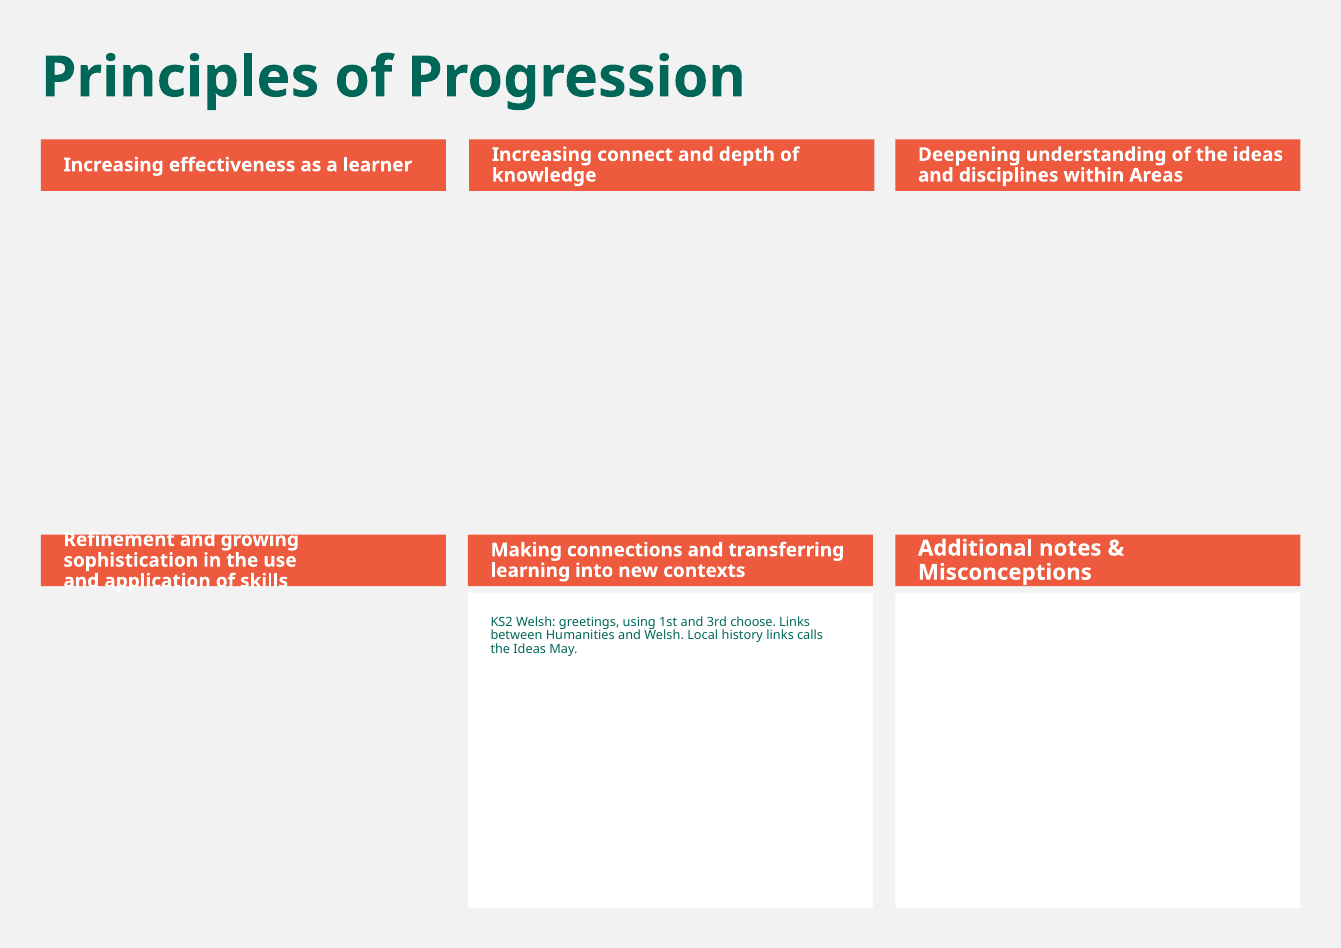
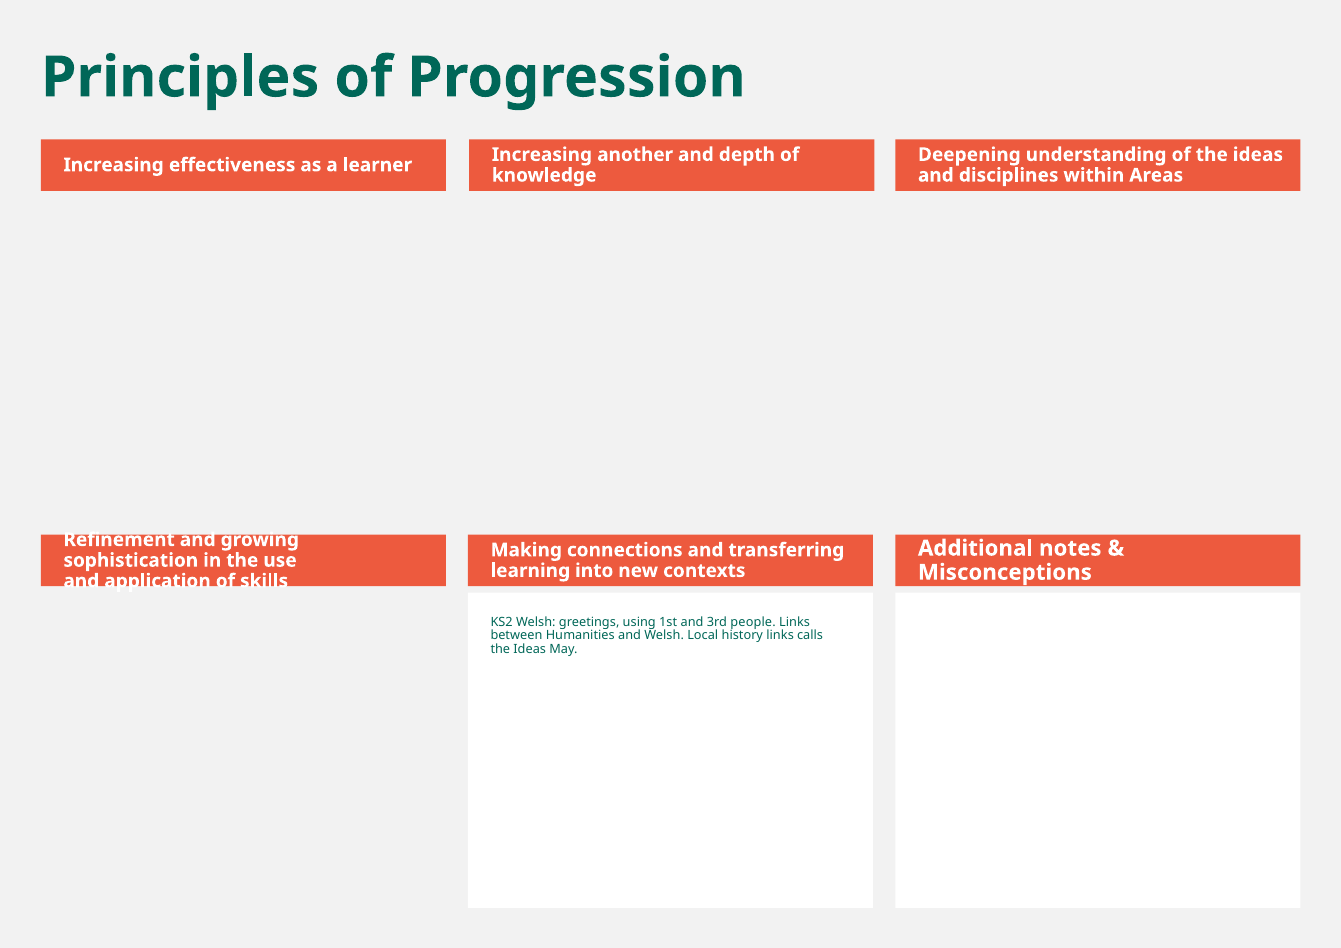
connect: connect -> another
choose: choose -> people
